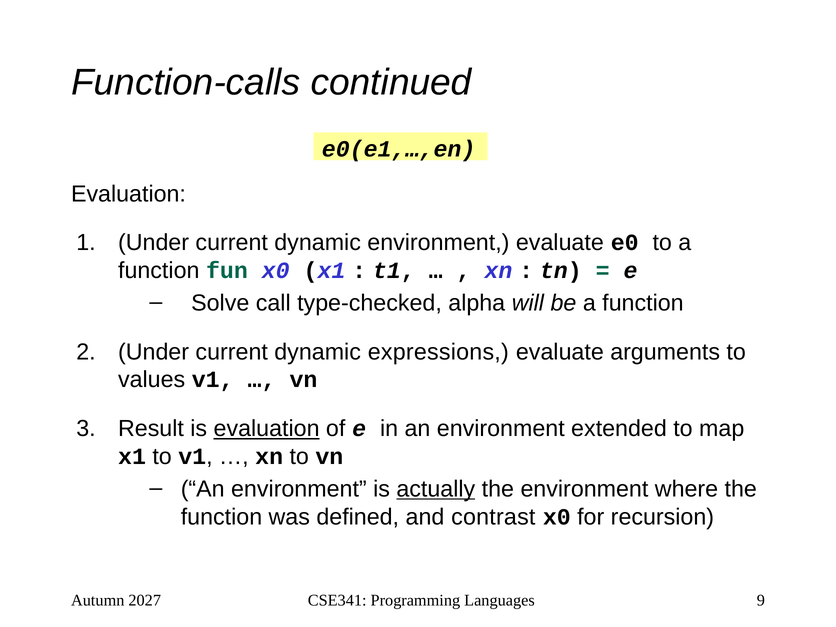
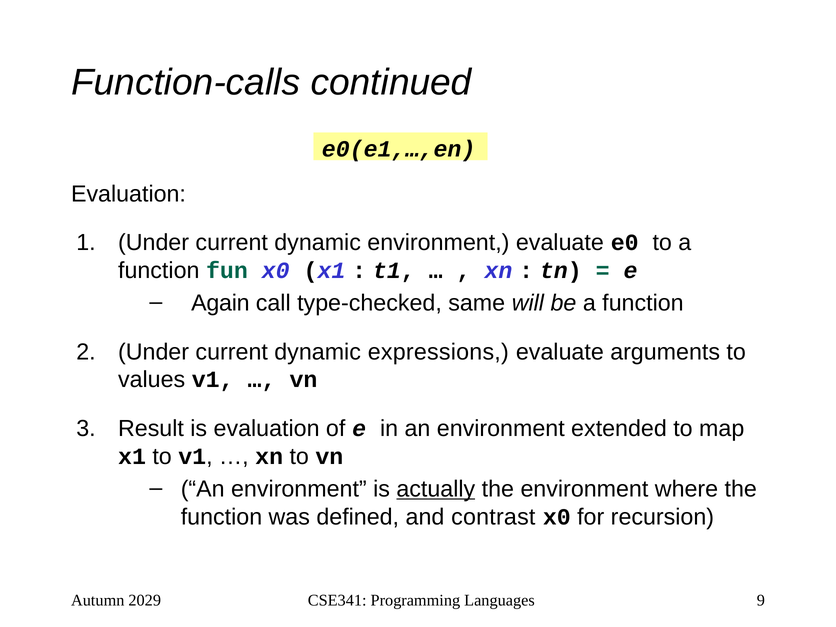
Solve: Solve -> Again
alpha: alpha -> same
evaluation at (267, 429) underline: present -> none
2027: 2027 -> 2029
